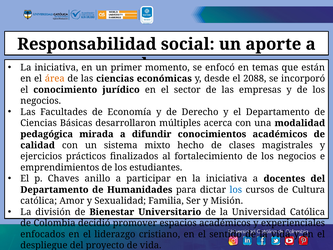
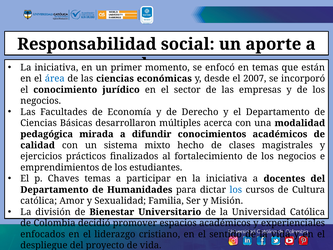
área colour: orange -> blue
2088: 2088 -> 2007
Chaves anillo: anillo -> temas
